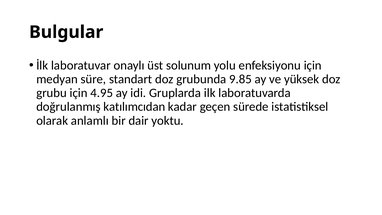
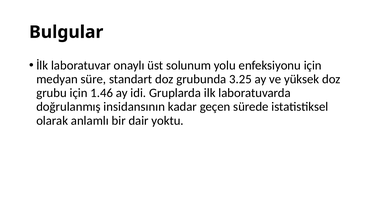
9.85: 9.85 -> 3.25
4.95: 4.95 -> 1.46
katılımcıdan: katılımcıdan -> insidansının
